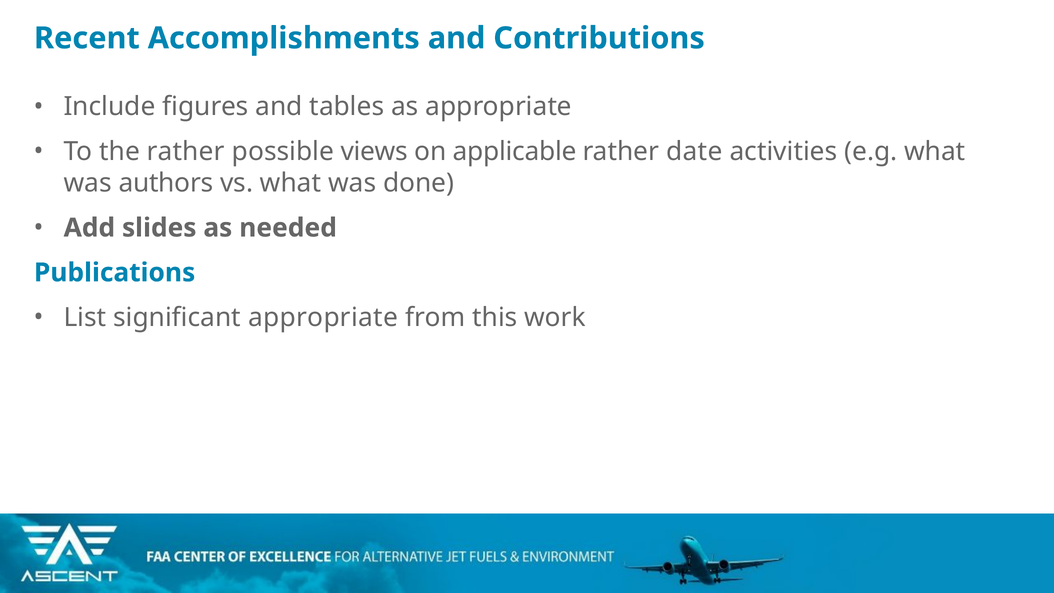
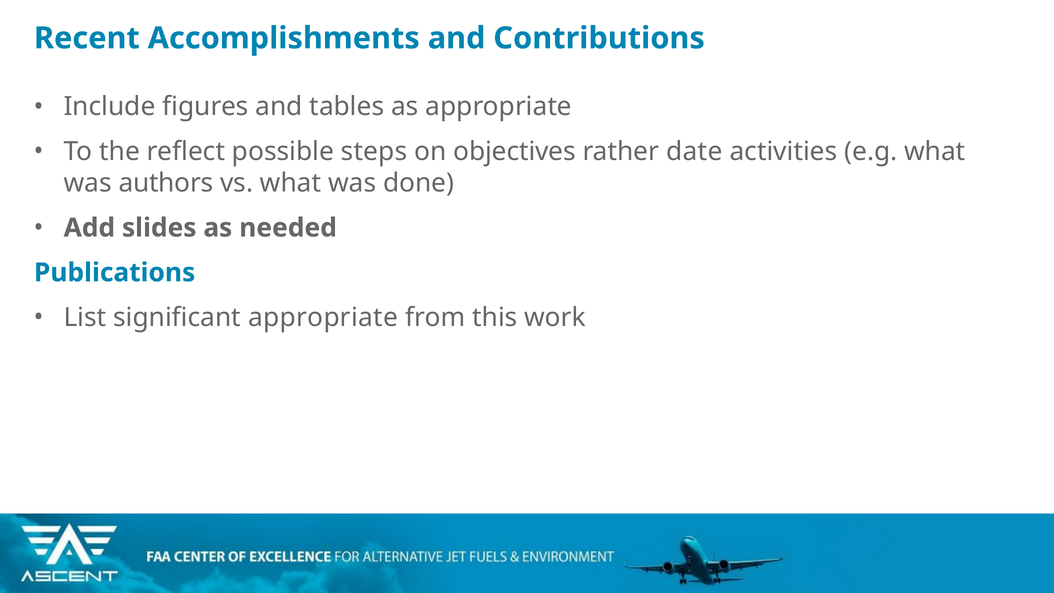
the rather: rather -> reflect
views: views -> steps
applicable: applicable -> objectives
